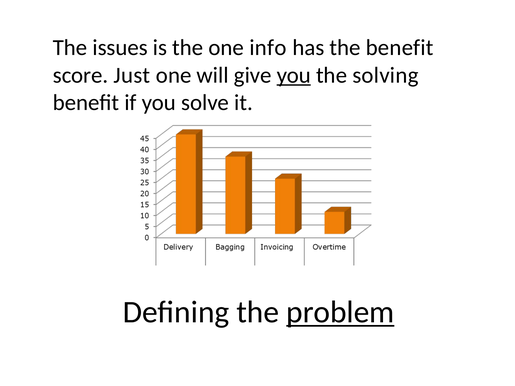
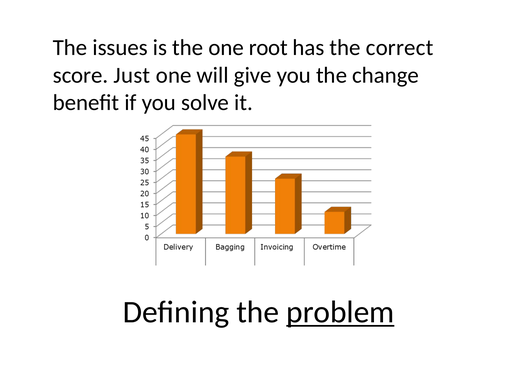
info: info -> root
the benefit: benefit -> correct
you at (294, 75) underline: present -> none
solving: solving -> change
